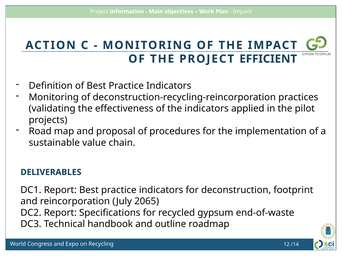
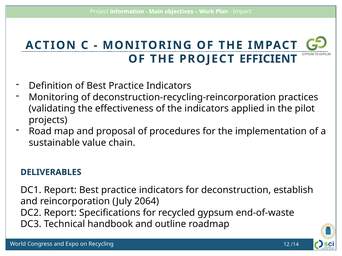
footprint: footprint -> establish
2065: 2065 -> 2064
